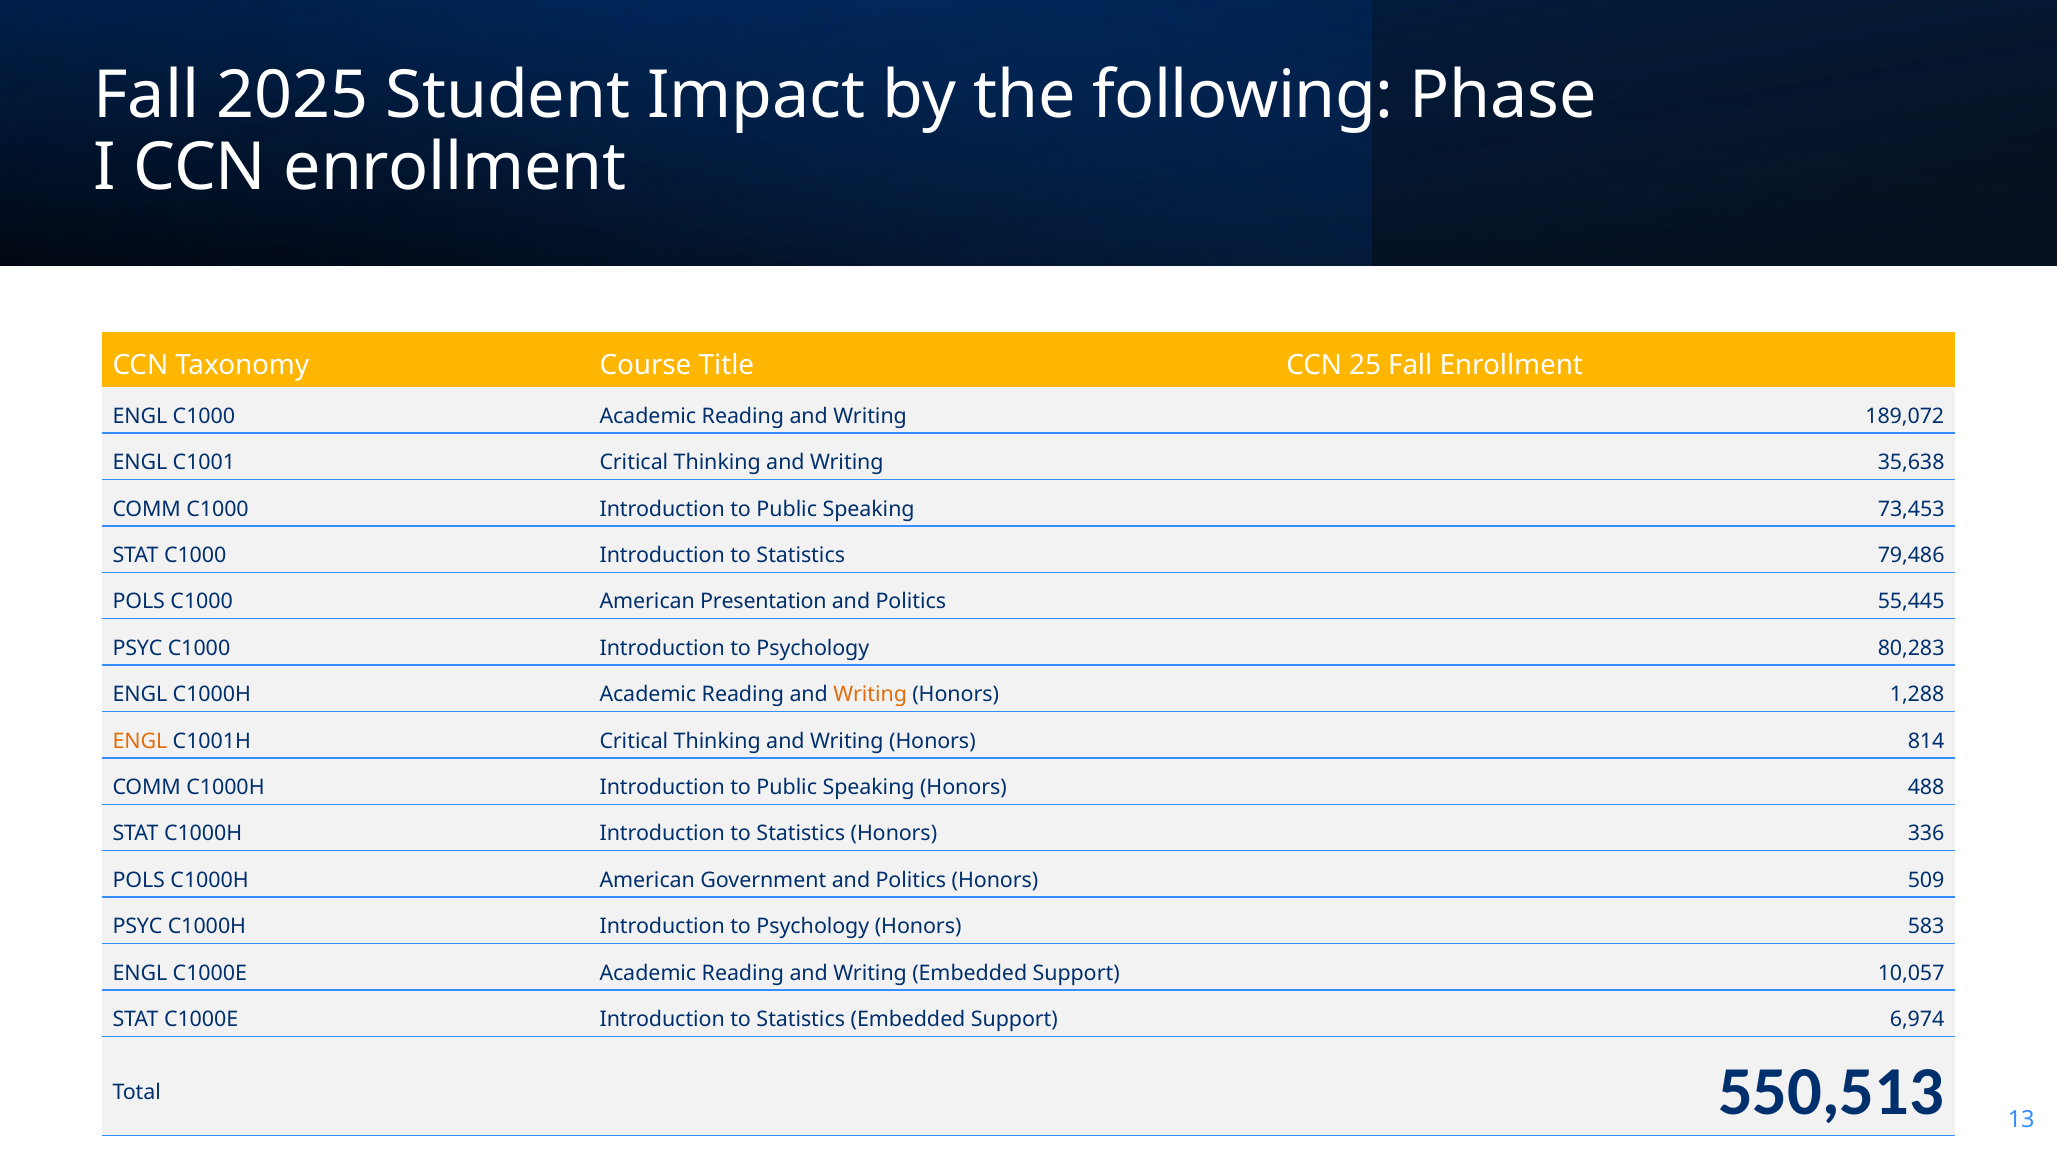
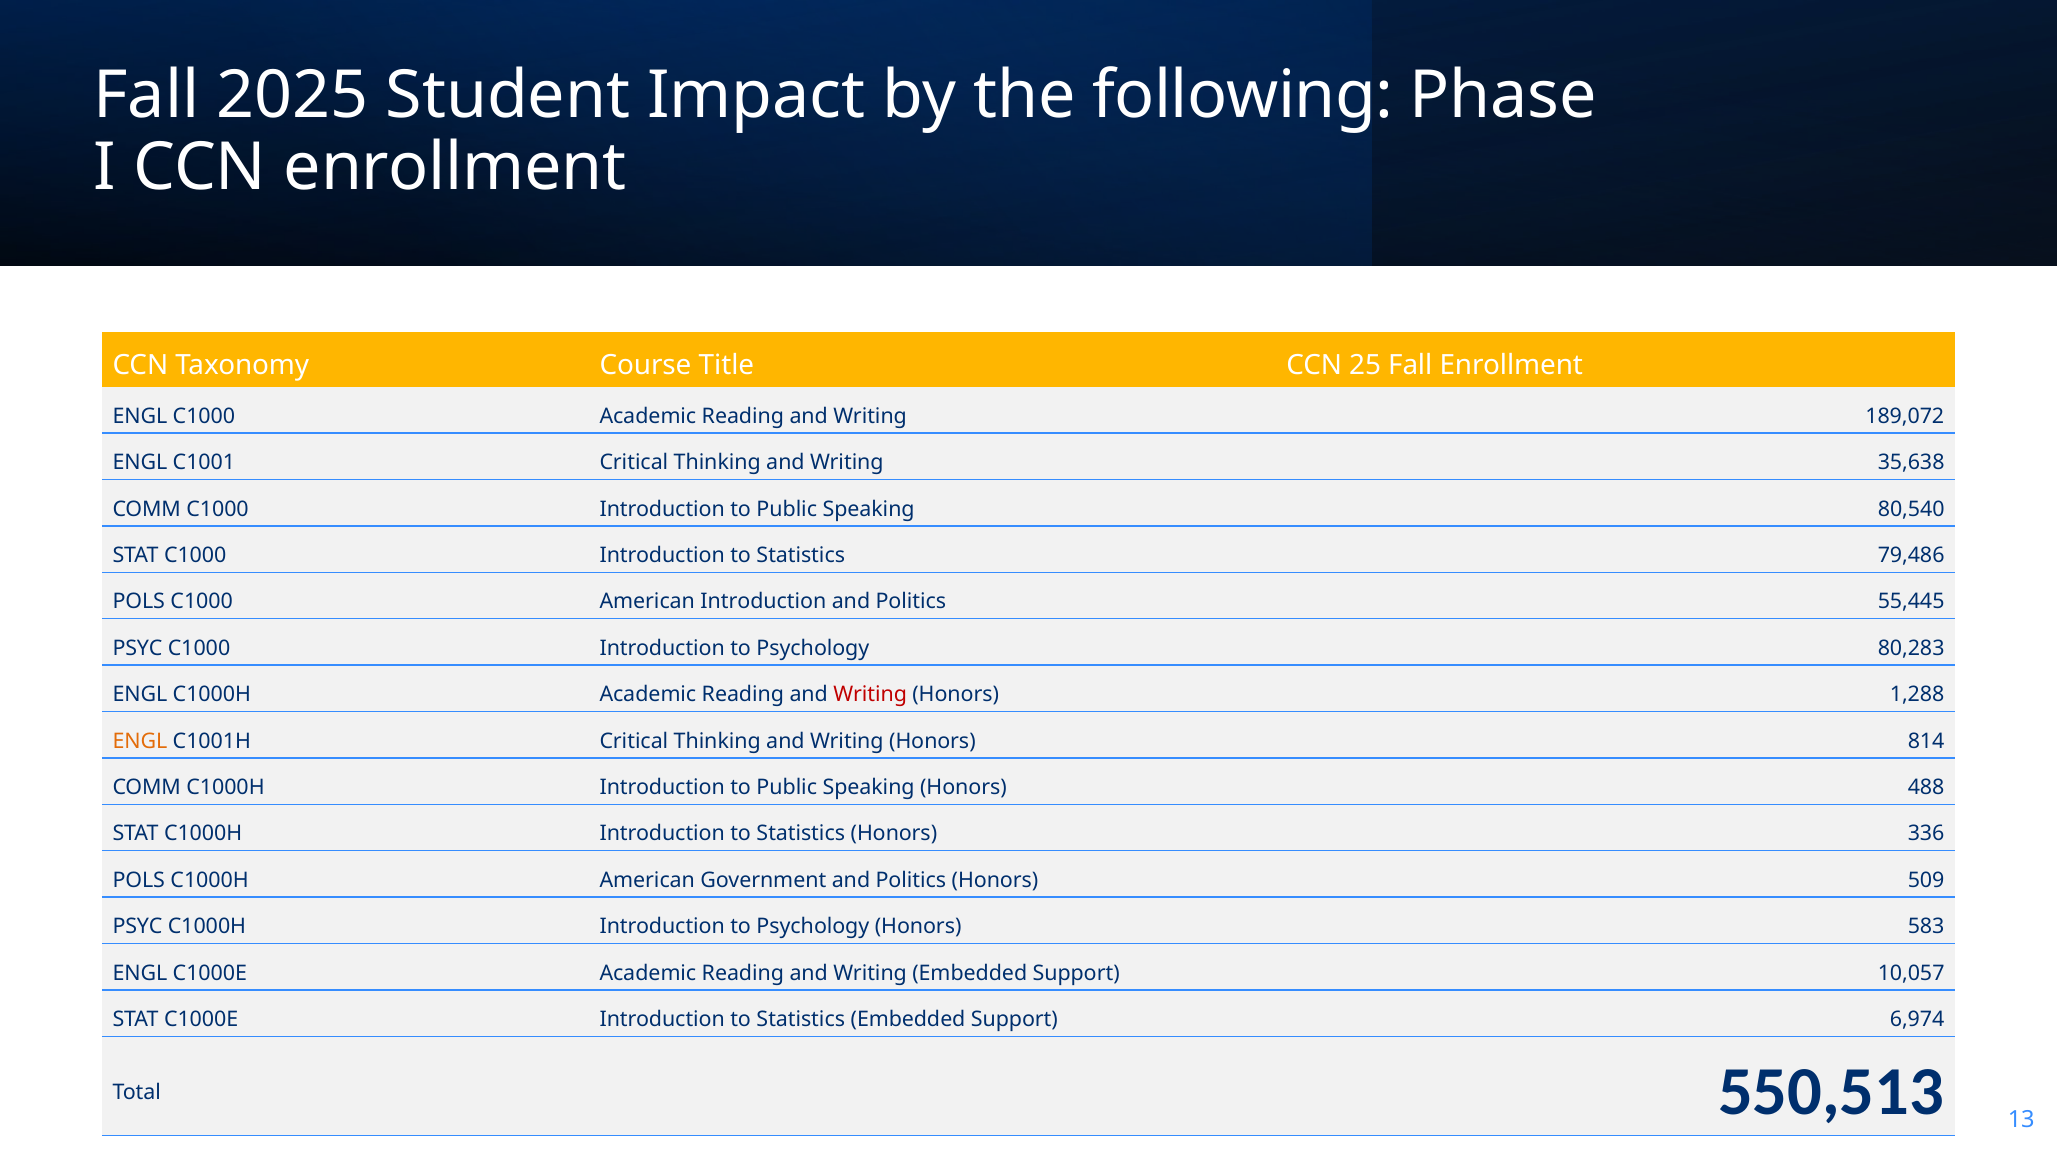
73,453: 73,453 -> 80,540
American Presentation: Presentation -> Introduction
Writing at (870, 695) colour: orange -> red
